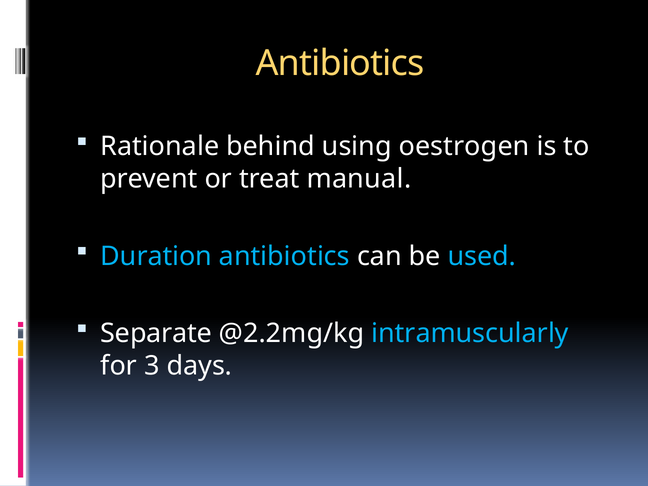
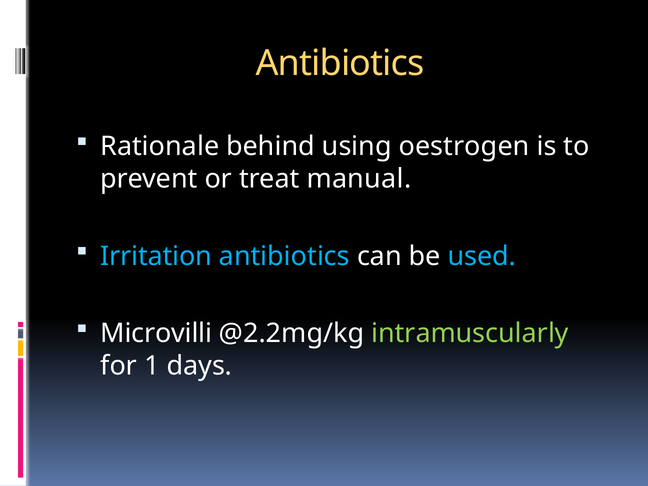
Duration: Duration -> Irritation
Separate: Separate -> Microvilli
intramuscularly colour: light blue -> light green
3: 3 -> 1
